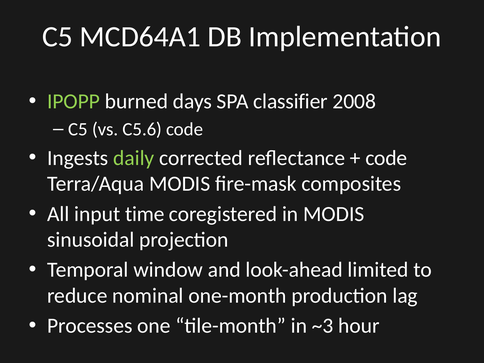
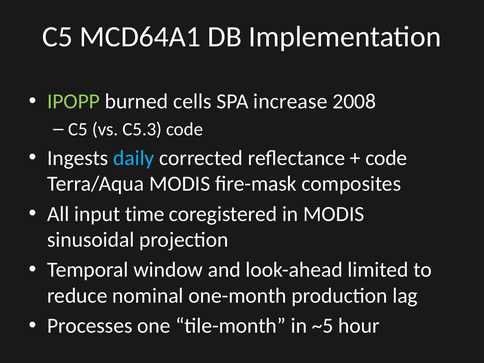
days: days -> cells
classifier: classifier -> increase
C5.6: C5.6 -> C5.3
daily colour: light green -> light blue
~3: ~3 -> ~5
